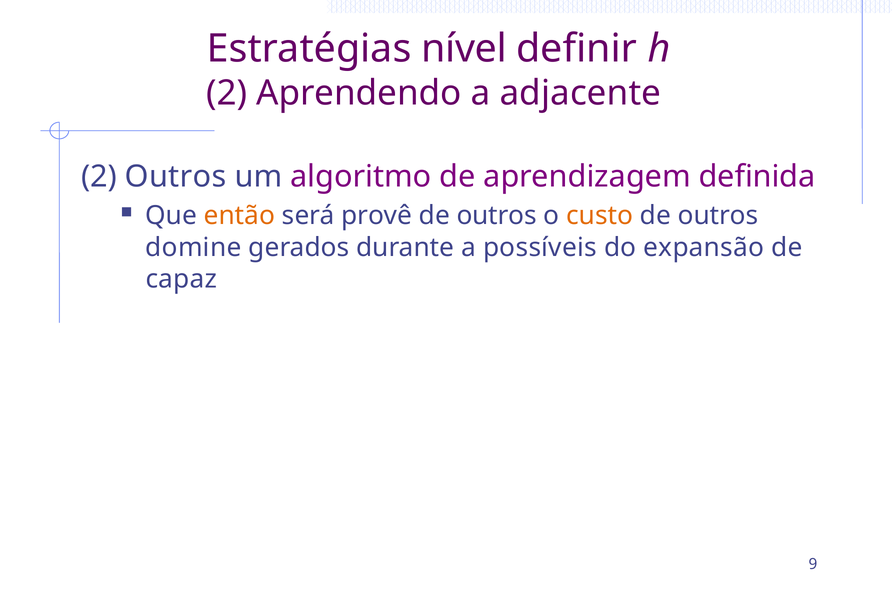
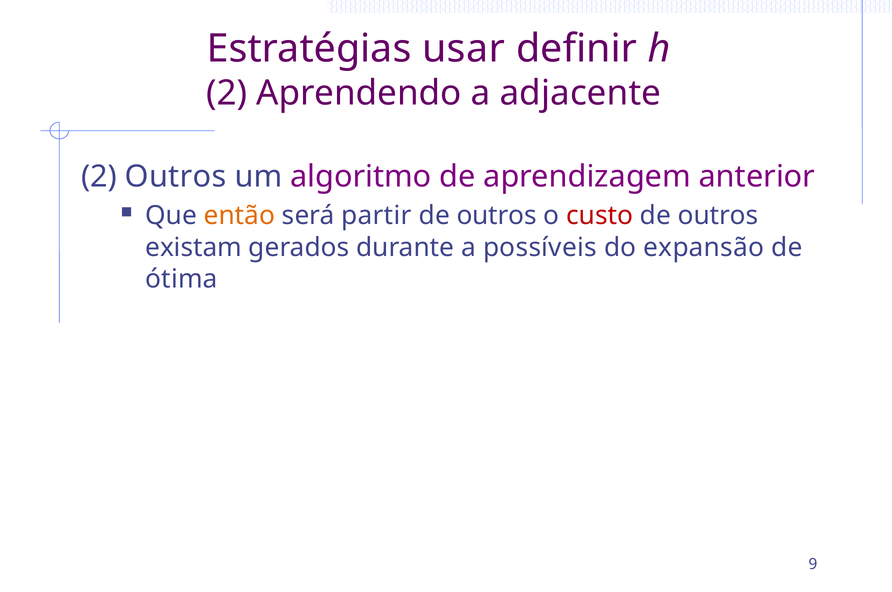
nível: nível -> usar
definida: definida -> anterior
provê: provê -> partir
custo colour: orange -> red
domine: domine -> existam
capaz: capaz -> ótima
